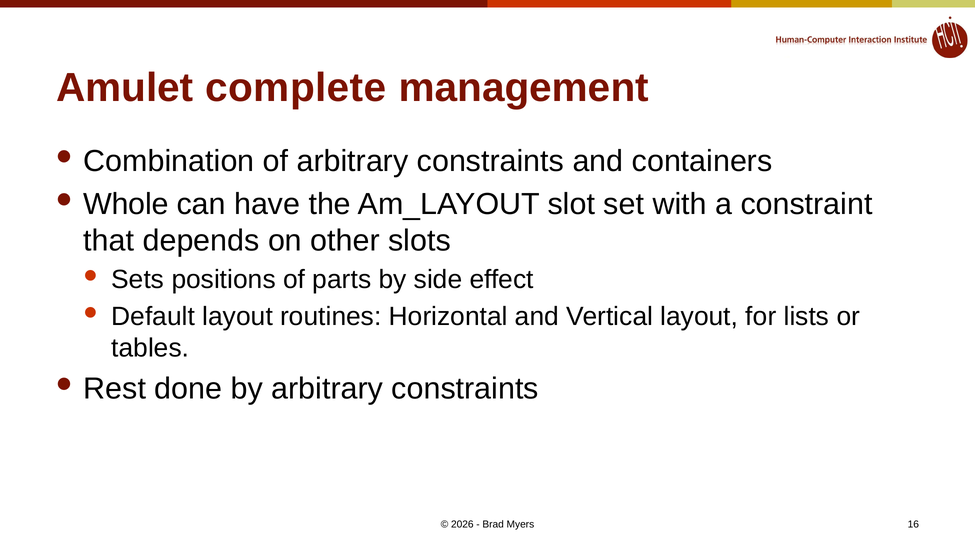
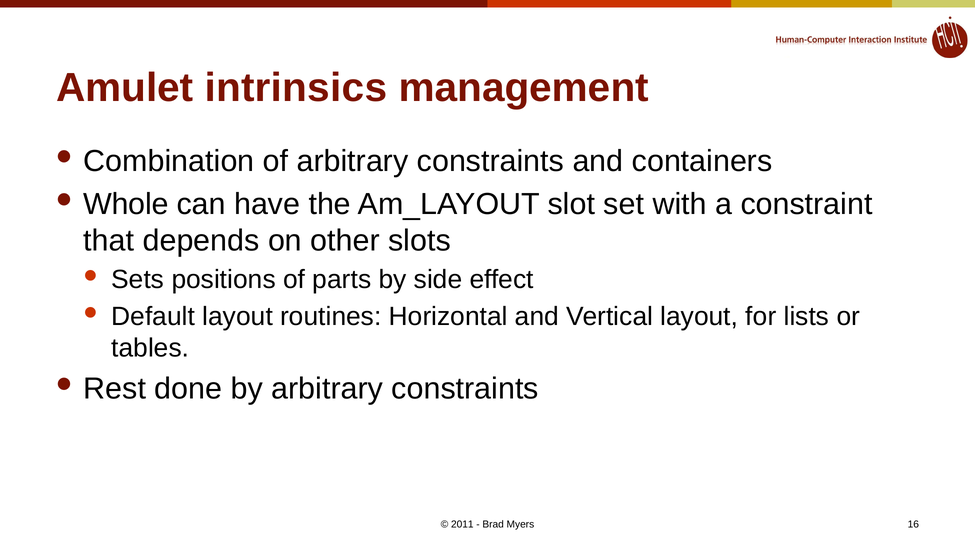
complete: complete -> intrinsics
2026: 2026 -> 2011
